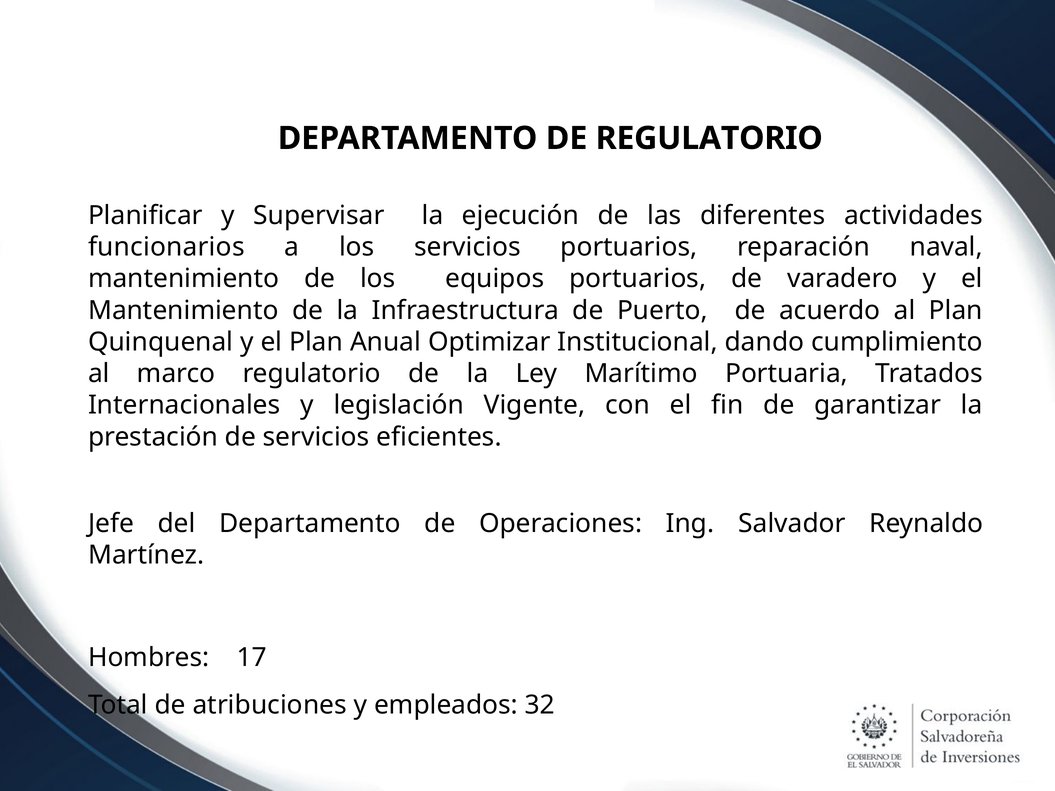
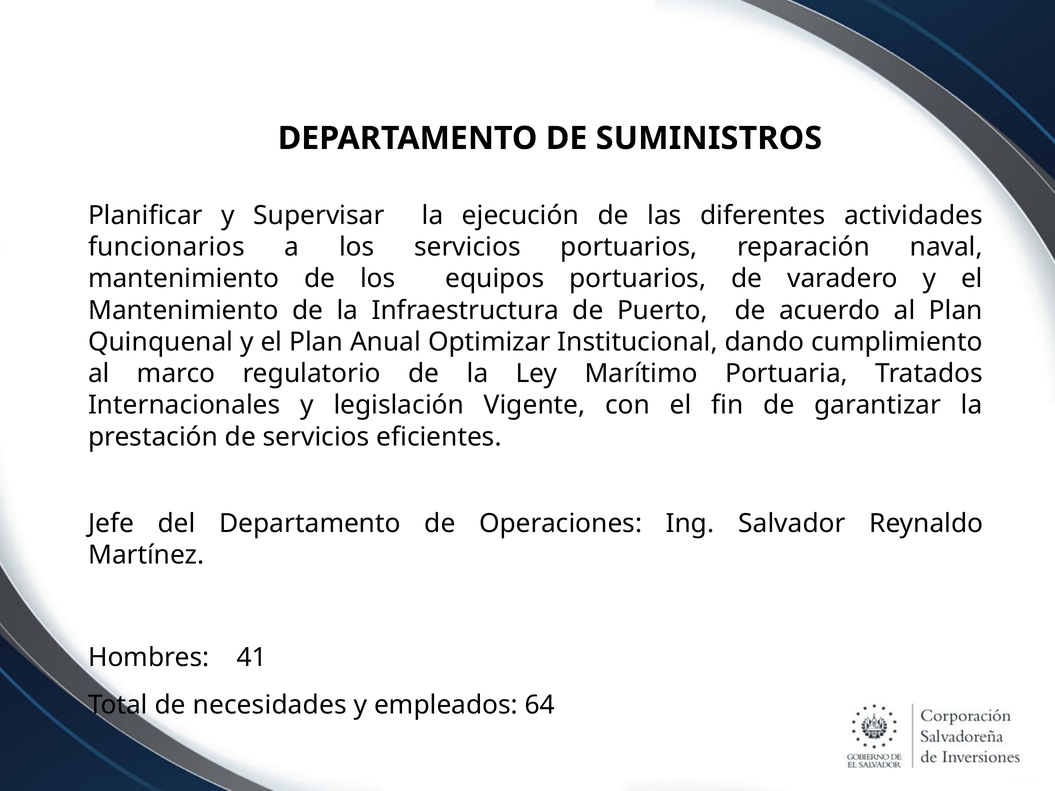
DE REGULATORIO: REGULATORIO -> SUMINISTROS
17: 17 -> 41
atribuciones: atribuciones -> necesidades
32: 32 -> 64
